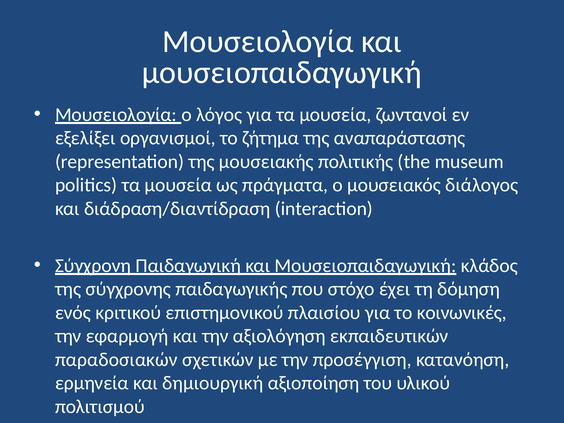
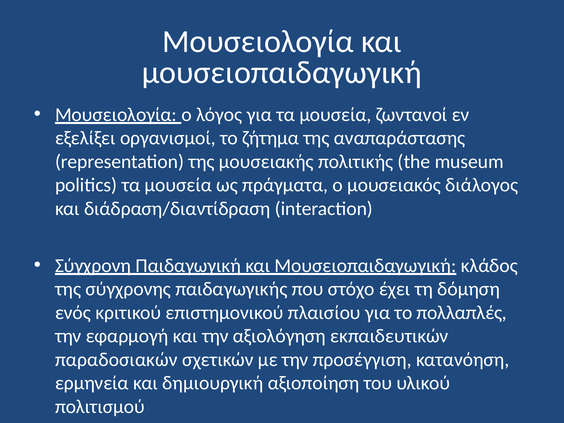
κοινωνικές: κοινωνικές -> πολλαπλές
